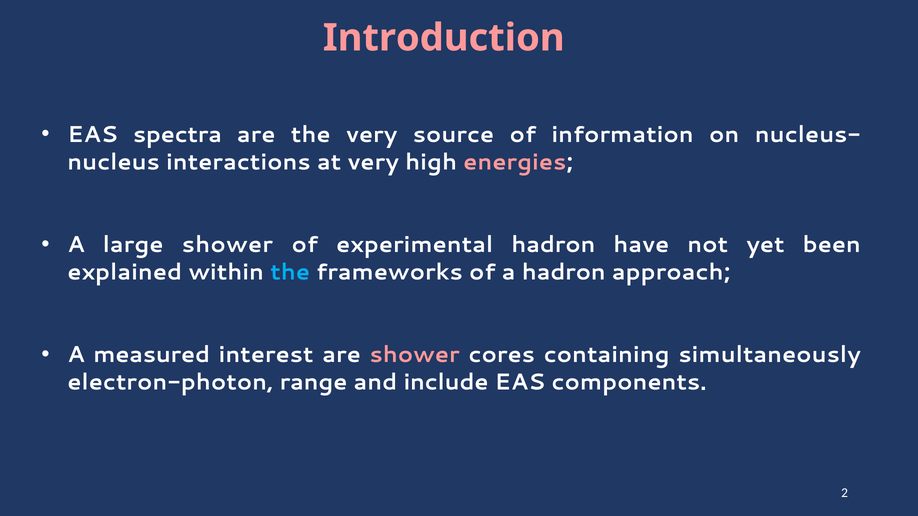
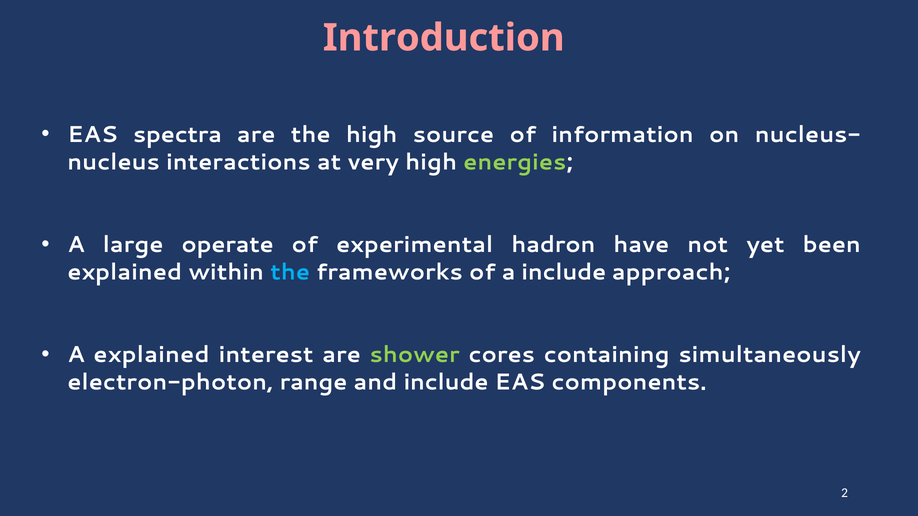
the very: very -> high
energies colour: pink -> light green
large shower: shower -> operate
a hadron: hadron -> include
A measured: measured -> explained
shower at (415, 355) colour: pink -> light green
